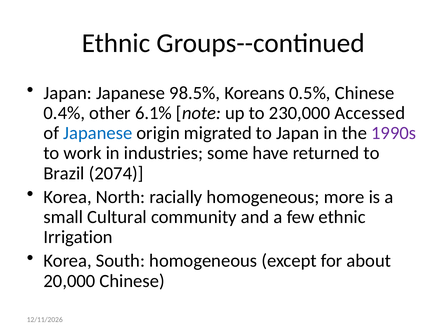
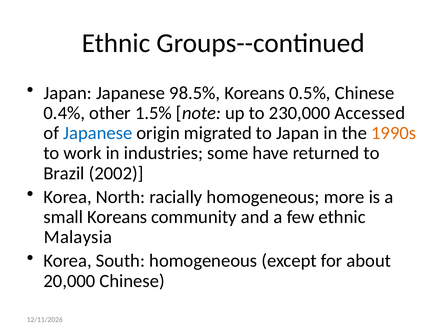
6.1%: 6.1% -> 1.5%
1990s colour: purple -> orange
2074: 2074 -> 2002
small Cultural: Cultural -> Koreans
Irrigation: Irrigation -> Malaysia
